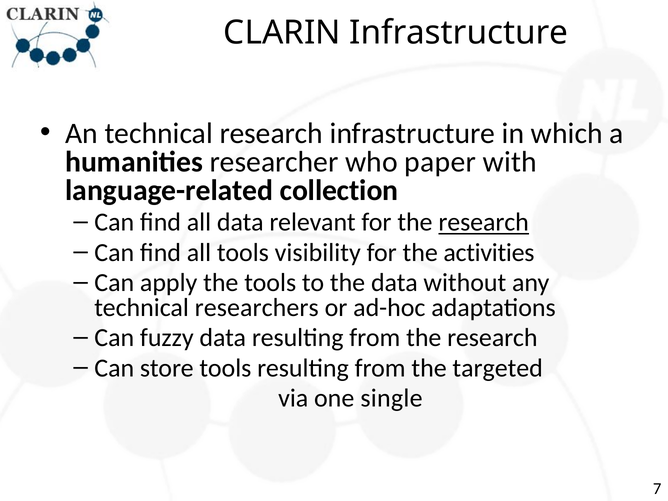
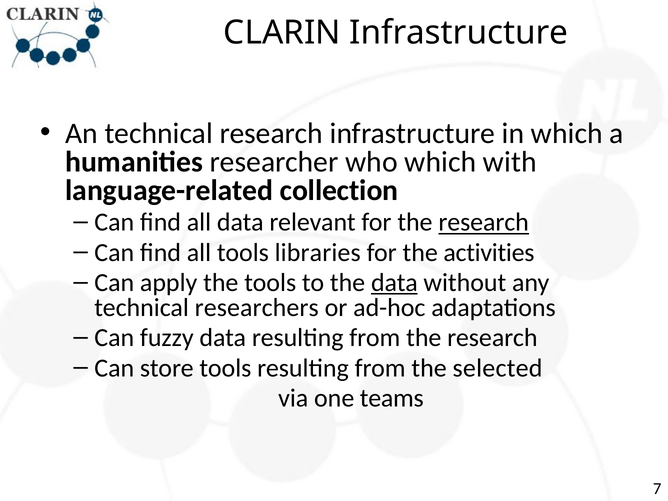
who paper: paper -> which
visibility: visibility -> libraries
data at (394, 283) underline: none -> present
targeted: targeted -> selected
single: single -> teams
